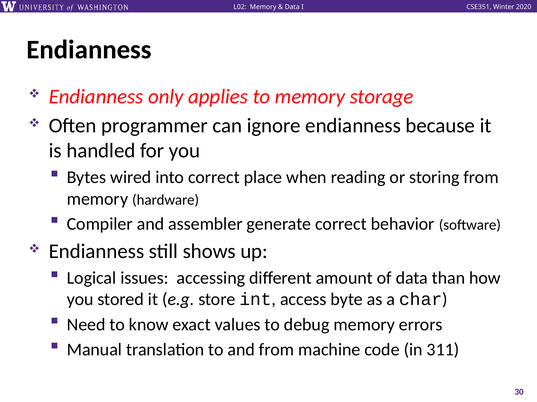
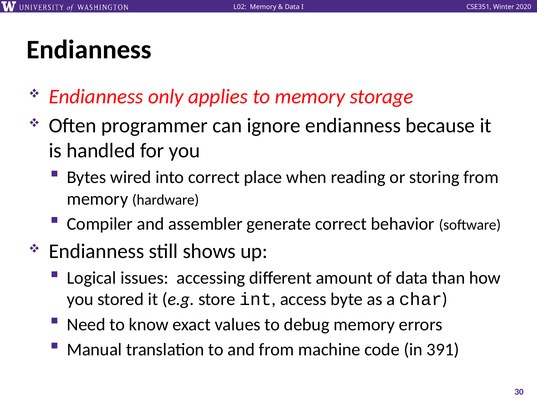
311: 311 -> 391
